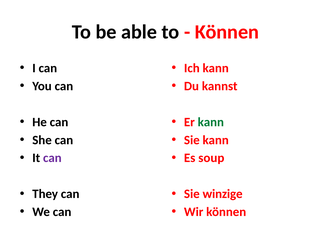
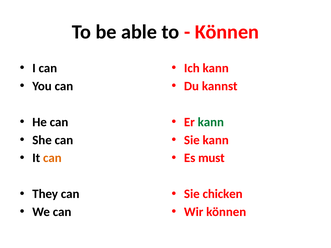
can at (52, 158) colour: purple -> orange
soup: soup -> must
winzige: winzige -> chicken
